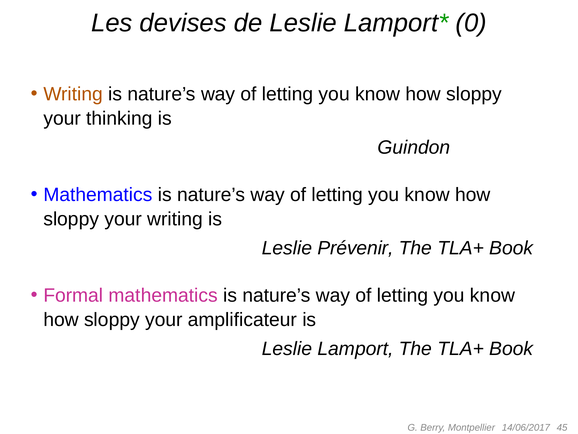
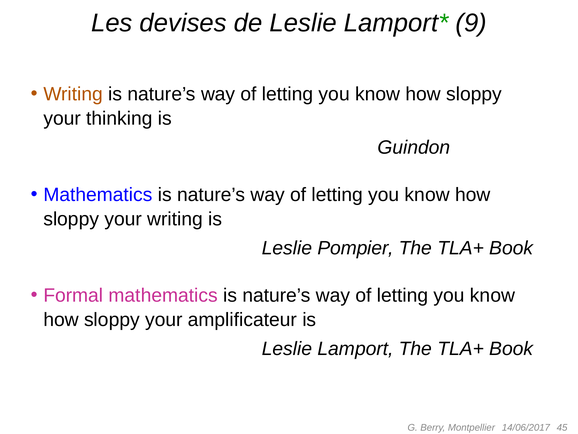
0: 0 -> 9
Prévenir: Prévenir -> Pompier
